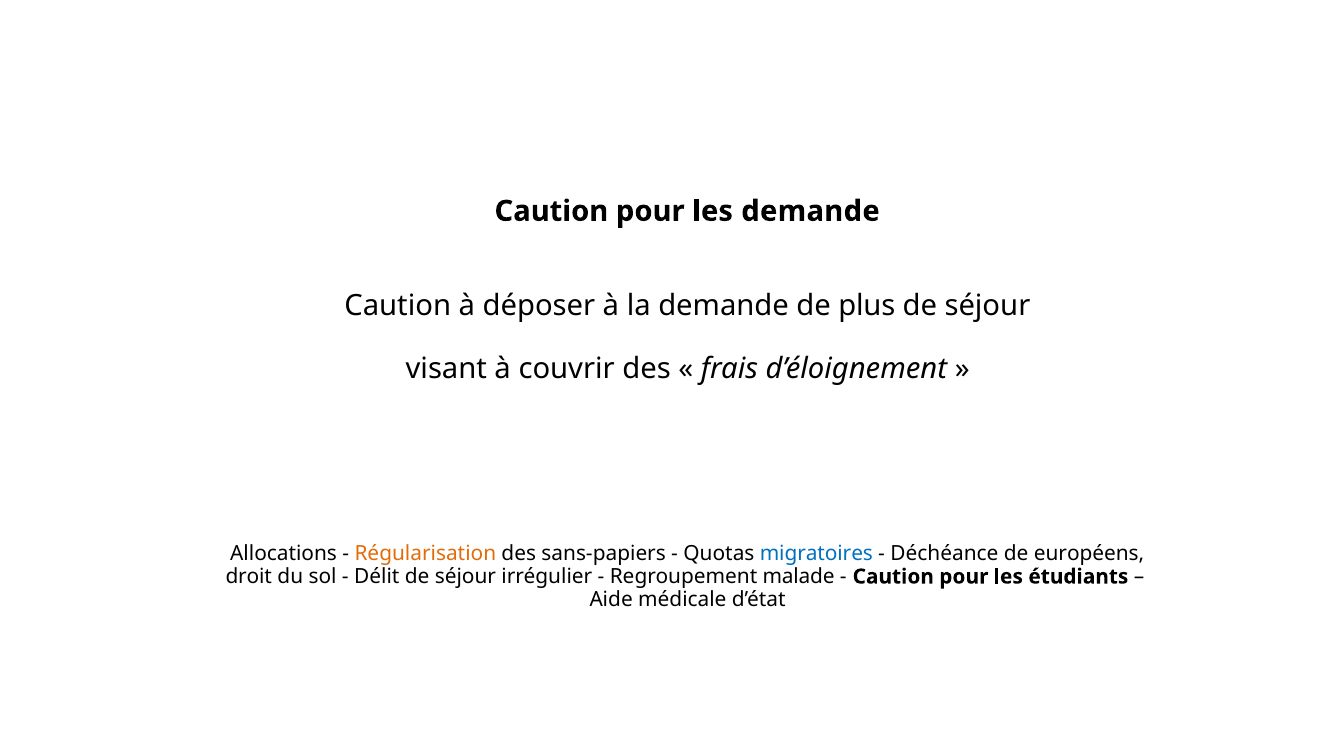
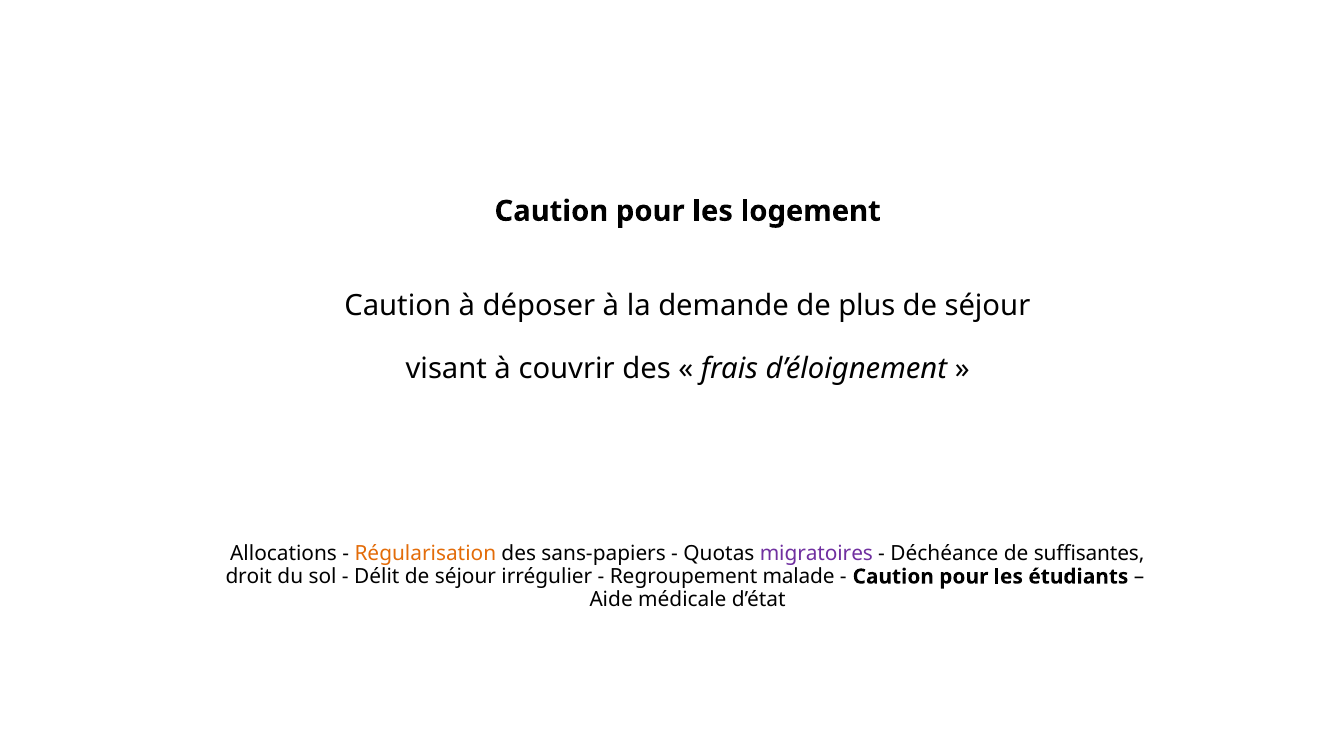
les demande: demande -> logement
migratoires colour: blue -> purple
européens: européens -> suffisantes
